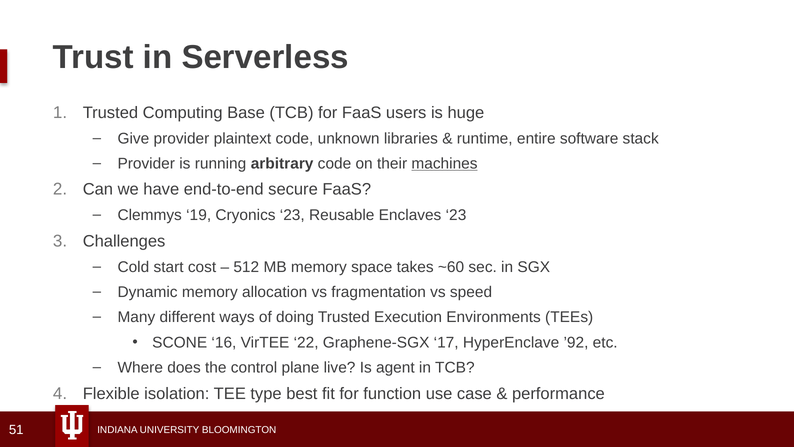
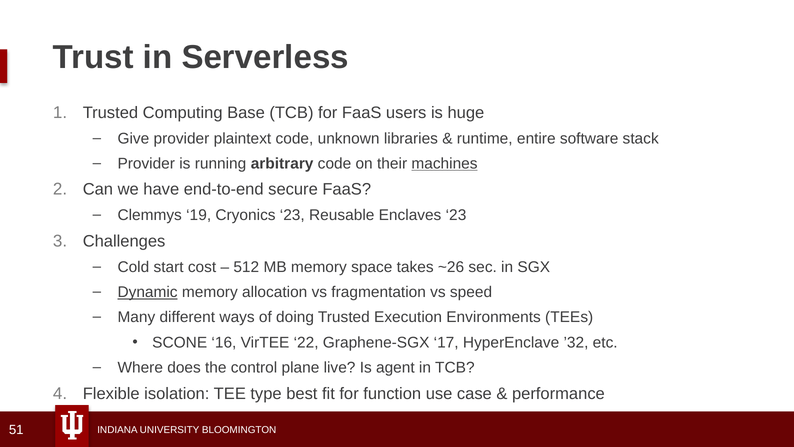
~60: ~60 -> ~26
Dynamic underline: none -> present
’92: ’92 -> ’32
